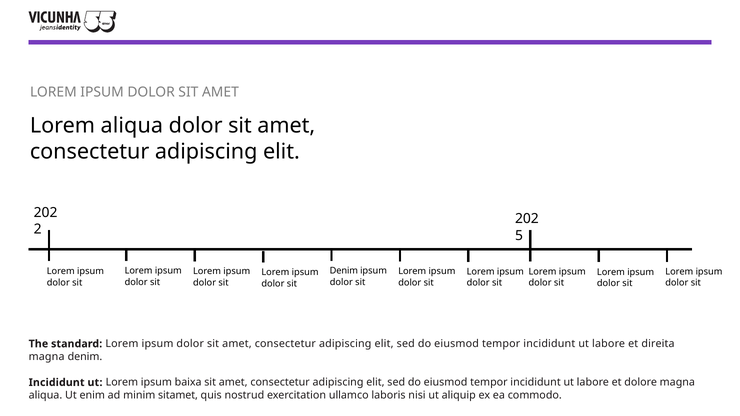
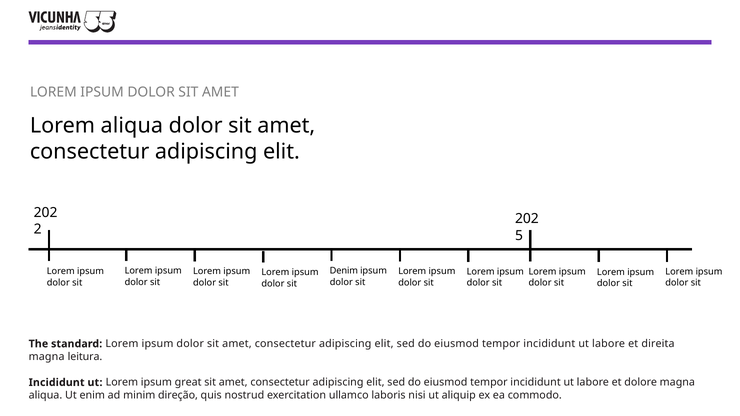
magna denim: denim -> leitura
baixa: baixa -> great
sitamet: sitamet -> direção
